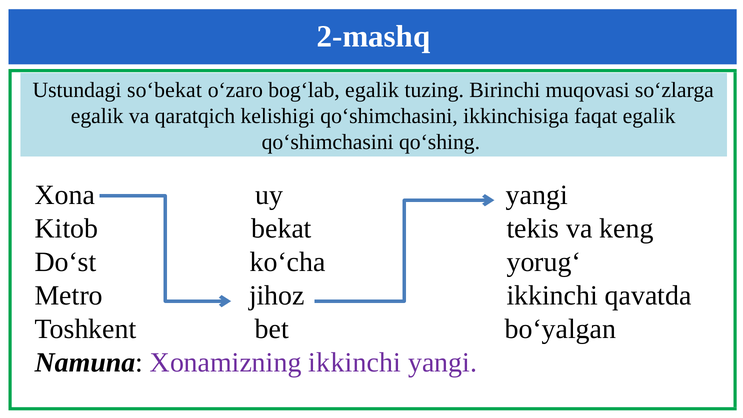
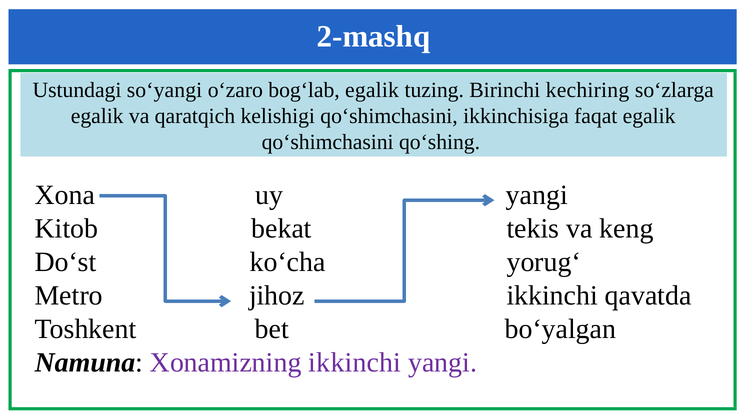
so‘bekat: so‘bekat -> so‘yangi
muqovasi: muqovasi -> kechiring
